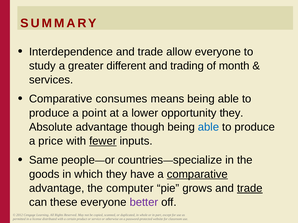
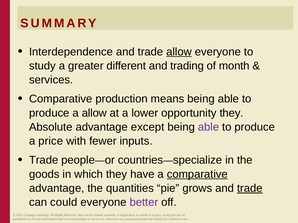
allow at (179, 52) underline: none -> present
consumes: consumes -> production
a point: point -> allow
advantage though: though -> except
able at (209, 127) colour: blue -> purple
fewer underline: present -> none
Same at (44, 160): Same -> Trade
computer: computer -> quantities
these: these -> could
